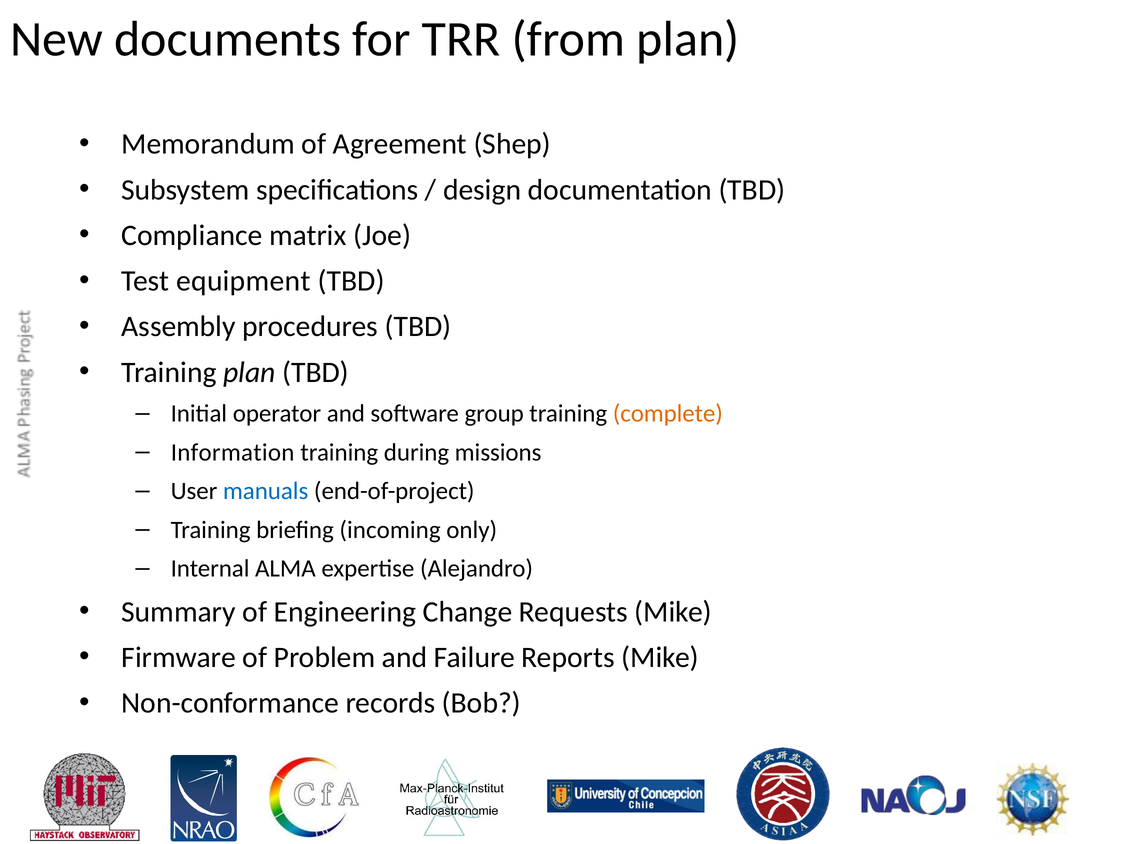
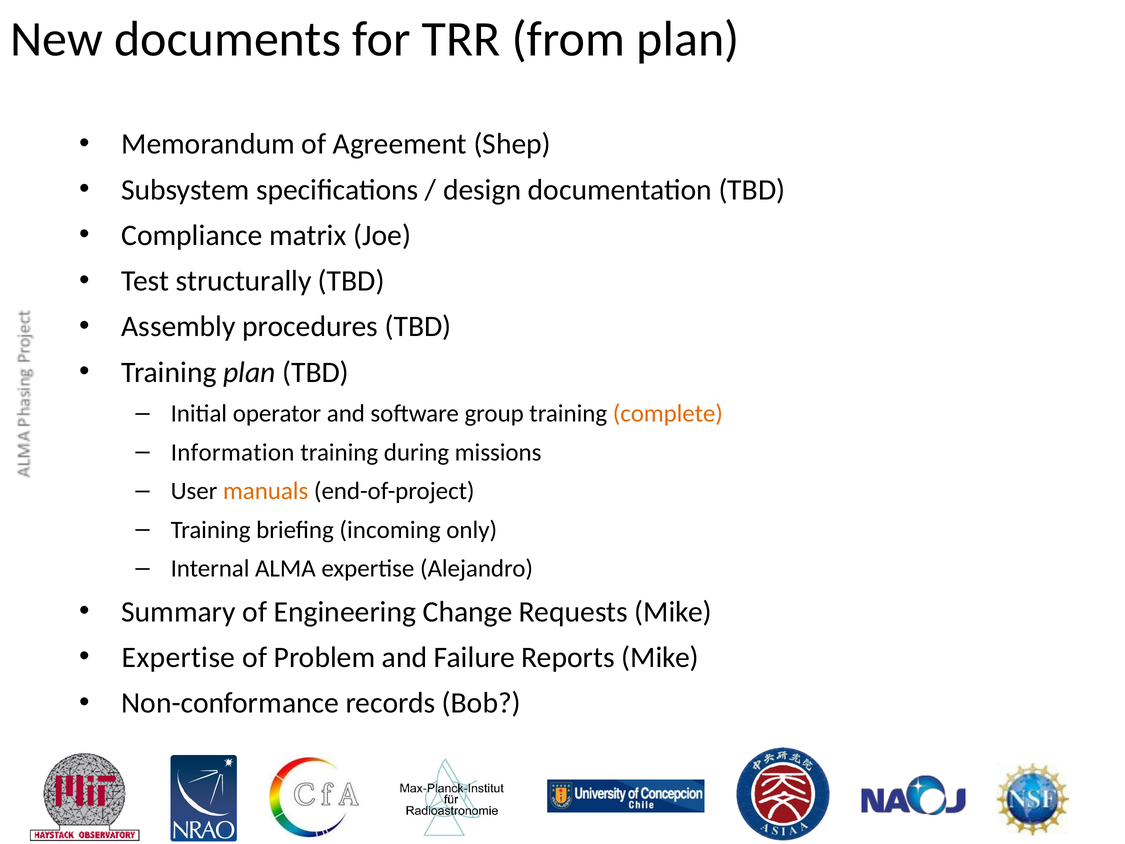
equipment: equipment -> structurally
manuals colour: blue -> orange
Firmware at (179, 657): Firmware -> Expertise
